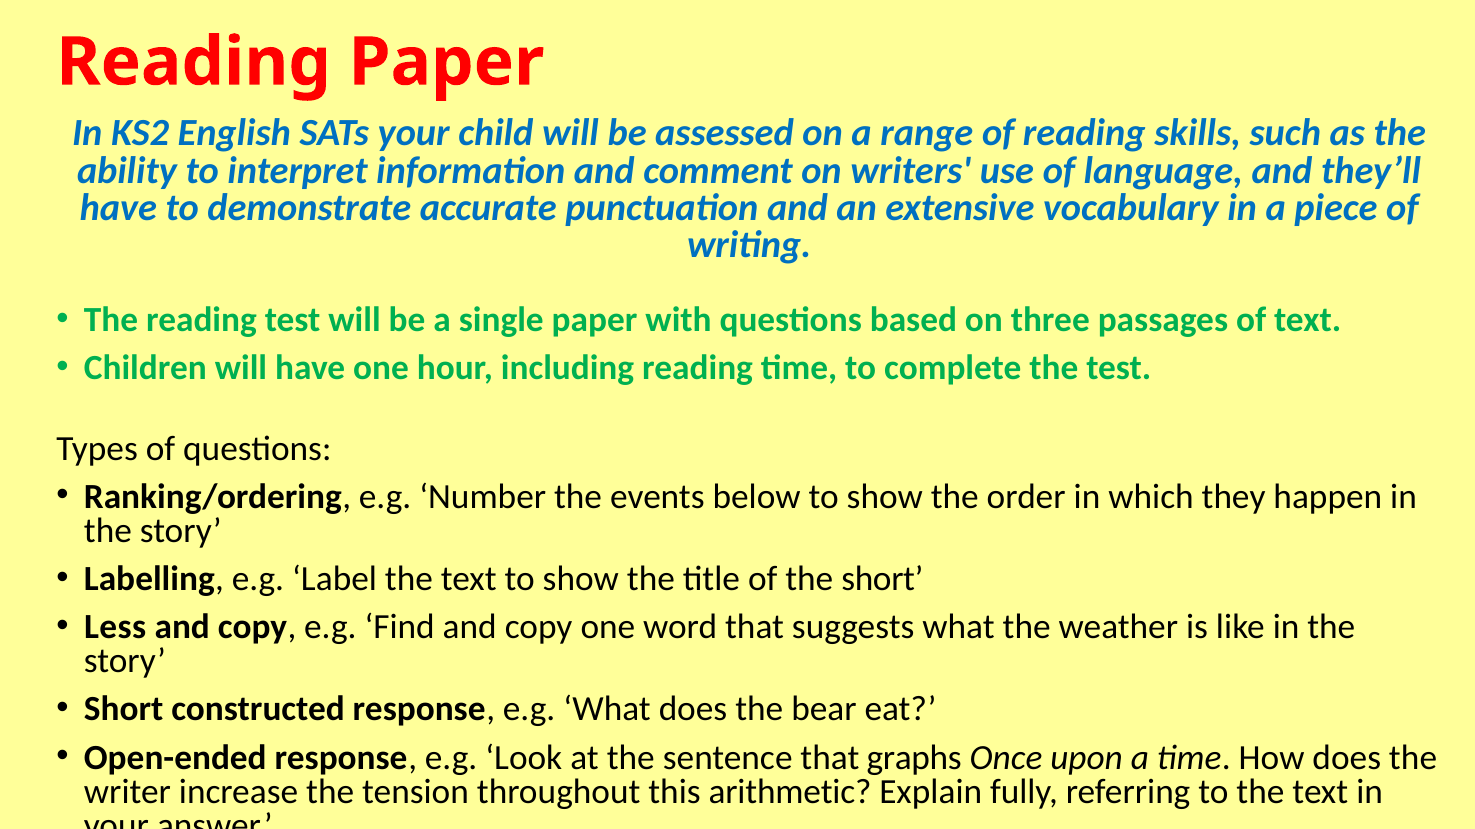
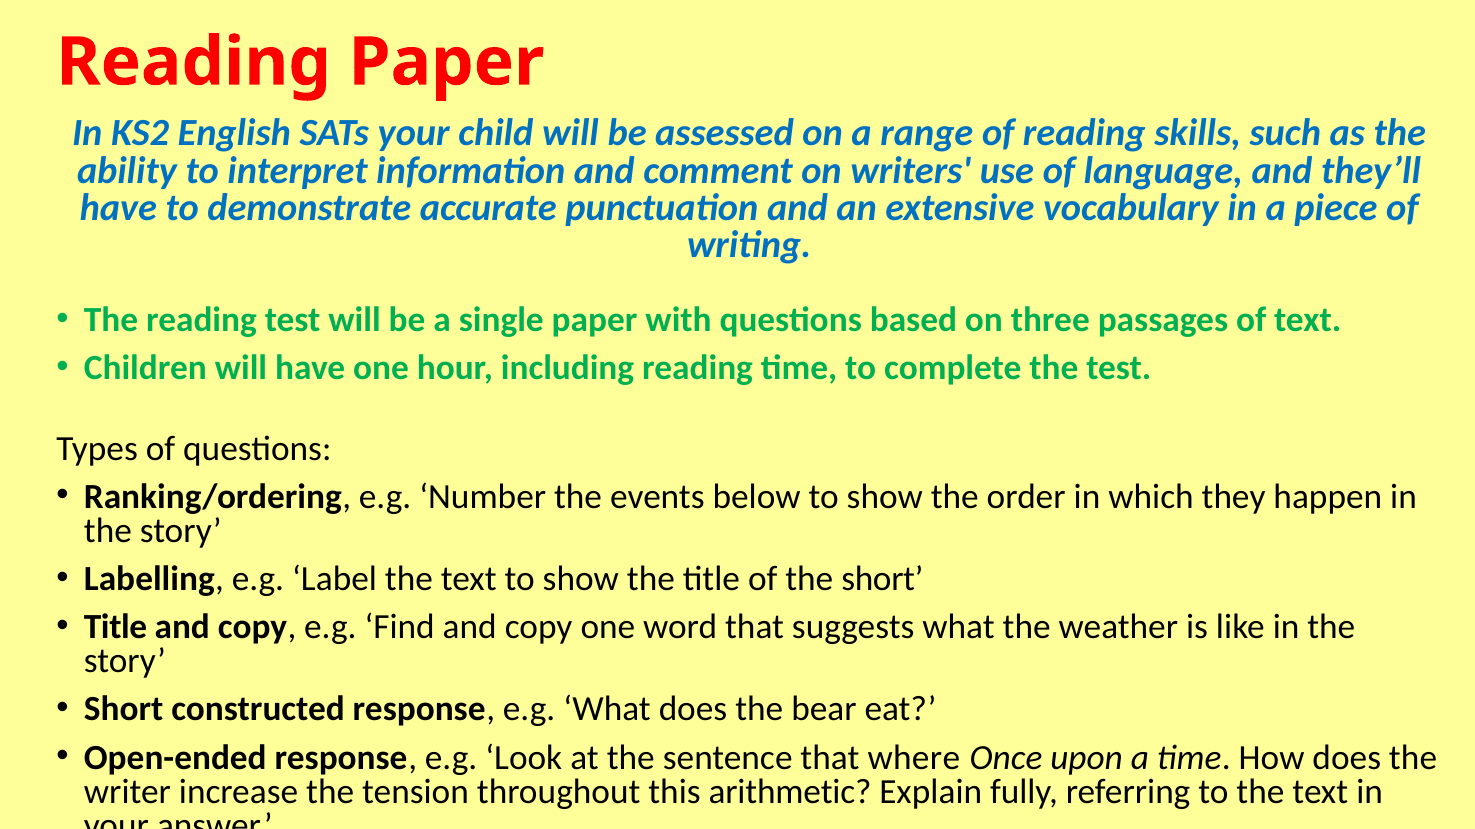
Less at (115, 627): Less -> Title
graphs: graphs -> where
